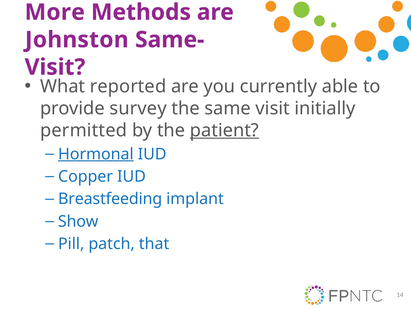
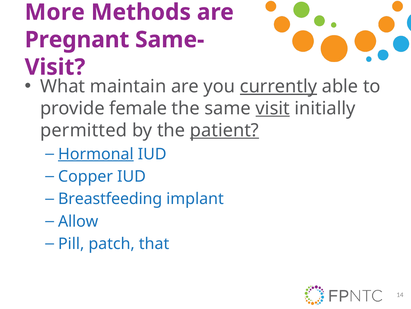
Johnston: Johnston -> Pregnant
reported: reported -> maintain
currently underline: none -> present
survey: survey -> female
visit at (273, 108) underline: none -> present
Show: Show -> Allow
